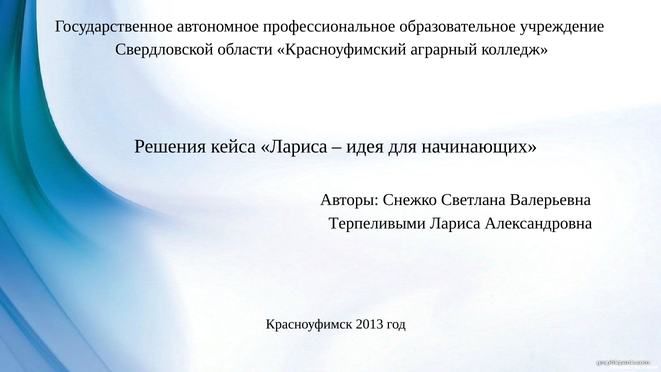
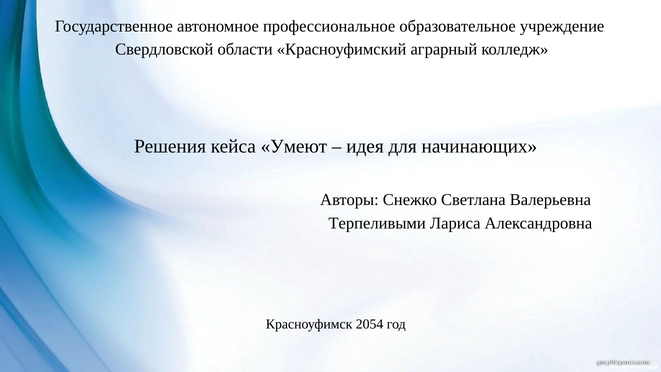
кейса Лариса: Лариса -> Умеют
2013: 2013 -> 2054
